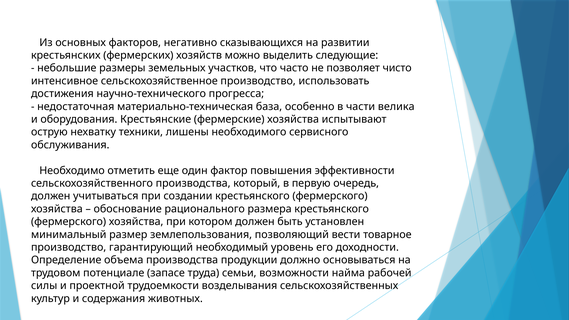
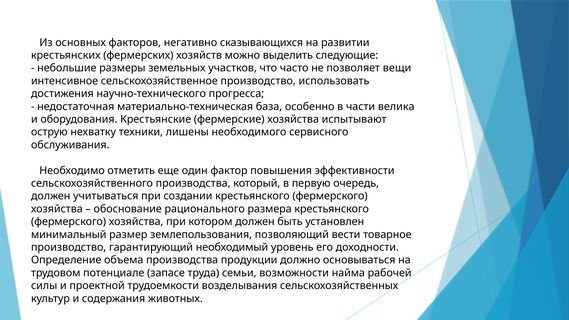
чисто: чисто -> вещи
